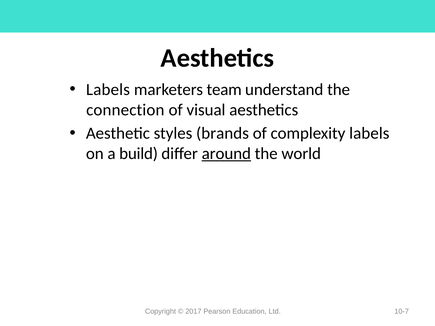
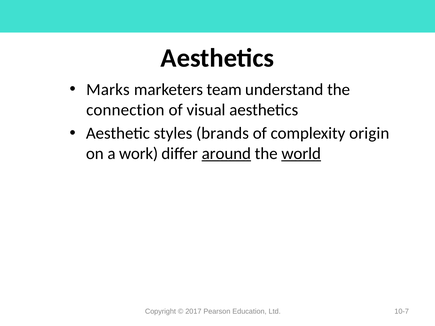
Labels at (108, 90): Labels -> Marks
complexity labels: labels -> origin
build: build -> work
world underline: none -> present
